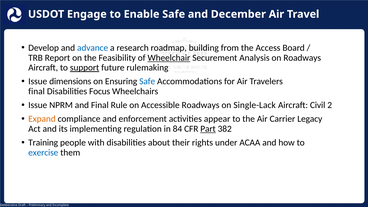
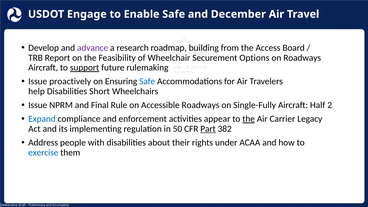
advance colour: blue -> purple
Wheelchair underline: present -> none
Analysis: Analysis -> Options
dimensions: dimensions -> proactively
final at (37, 91): final -> help
Focus: Focus -> Short
Single-Lack: Single-Lack -> Single-Fully
Civil: Civil -> Half
Expand colour: orange -> blue
the at (249, 119) underline: none -> present
84: 84 -> 50
Training: Training -> Address
